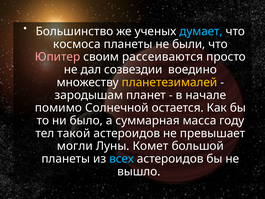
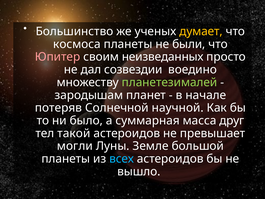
думает colour: light blue -> yellow
рассеиваются: рассеиваются -> неизведанных
планетезималей colour: yellow -> light green
помимо: помимо -> потеряв
остается: остается -> научной
году: году -> друг
Комет: Комет -> Земле
